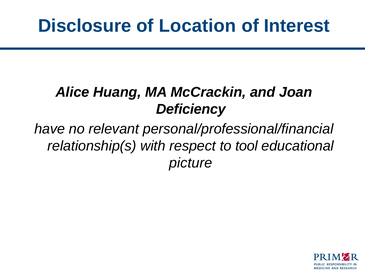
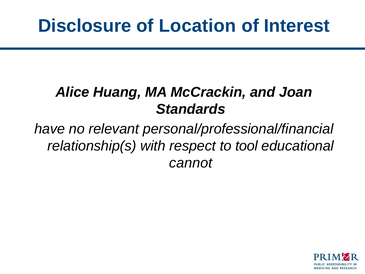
Deficiency: Deficiency -> Standards
picture: picture -> cannot
